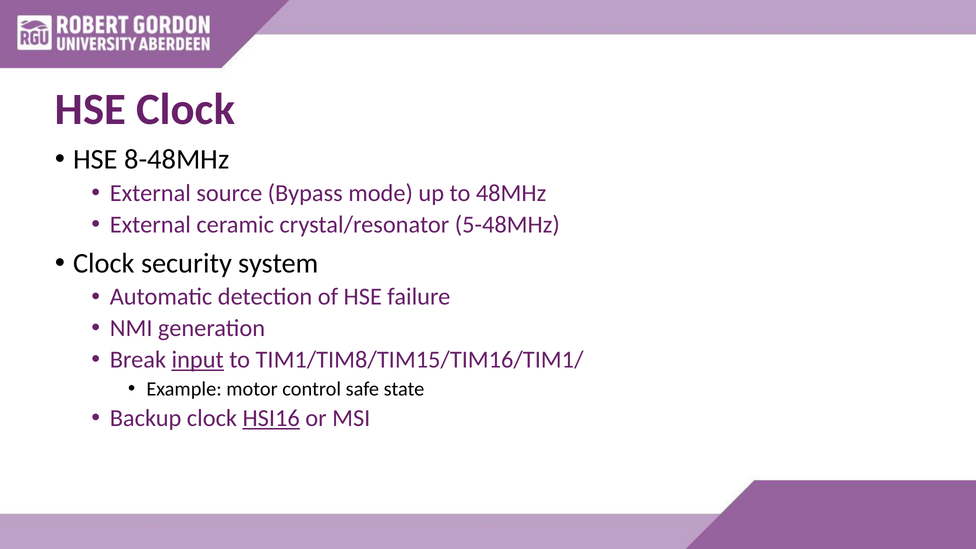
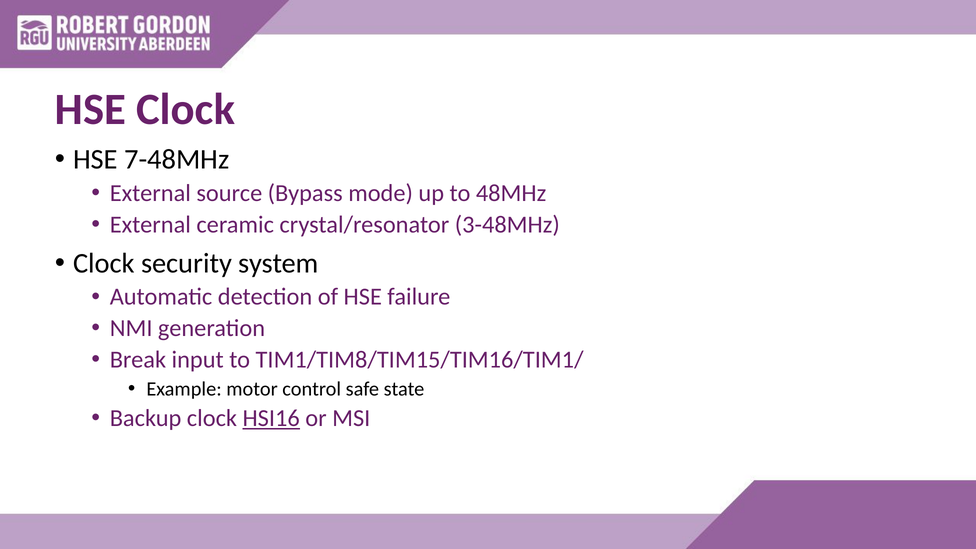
8-48MHz: 8-48MHz -> 7-48MHz
5-48MHz: 5-48MHz -> 3-48MHz
input underline: present -> none
